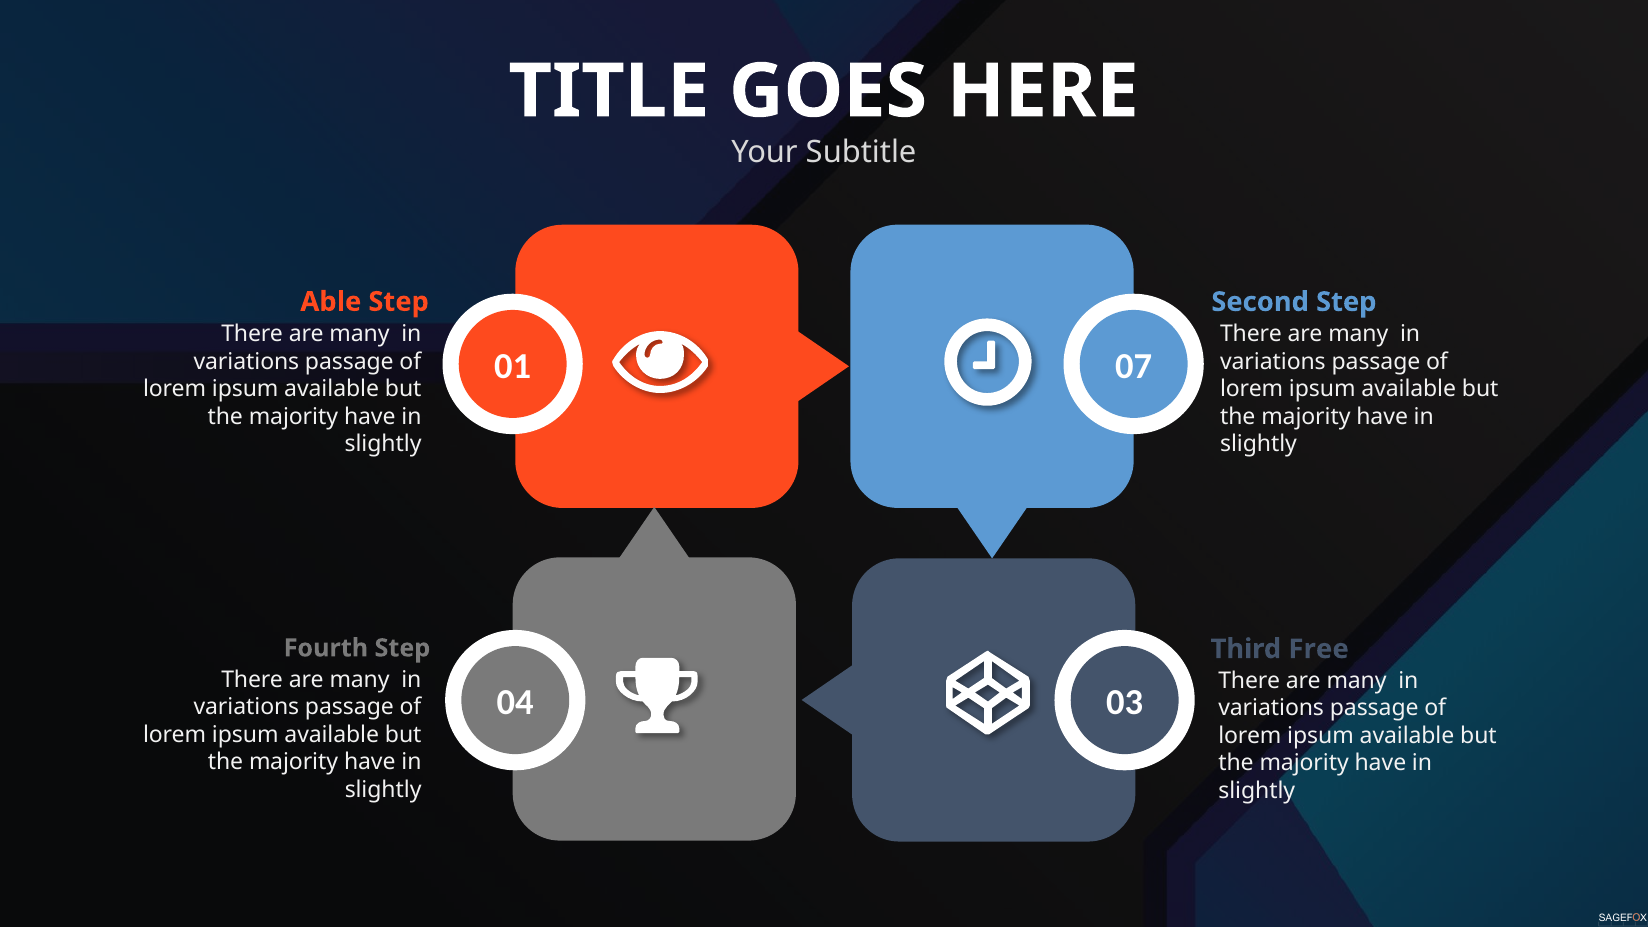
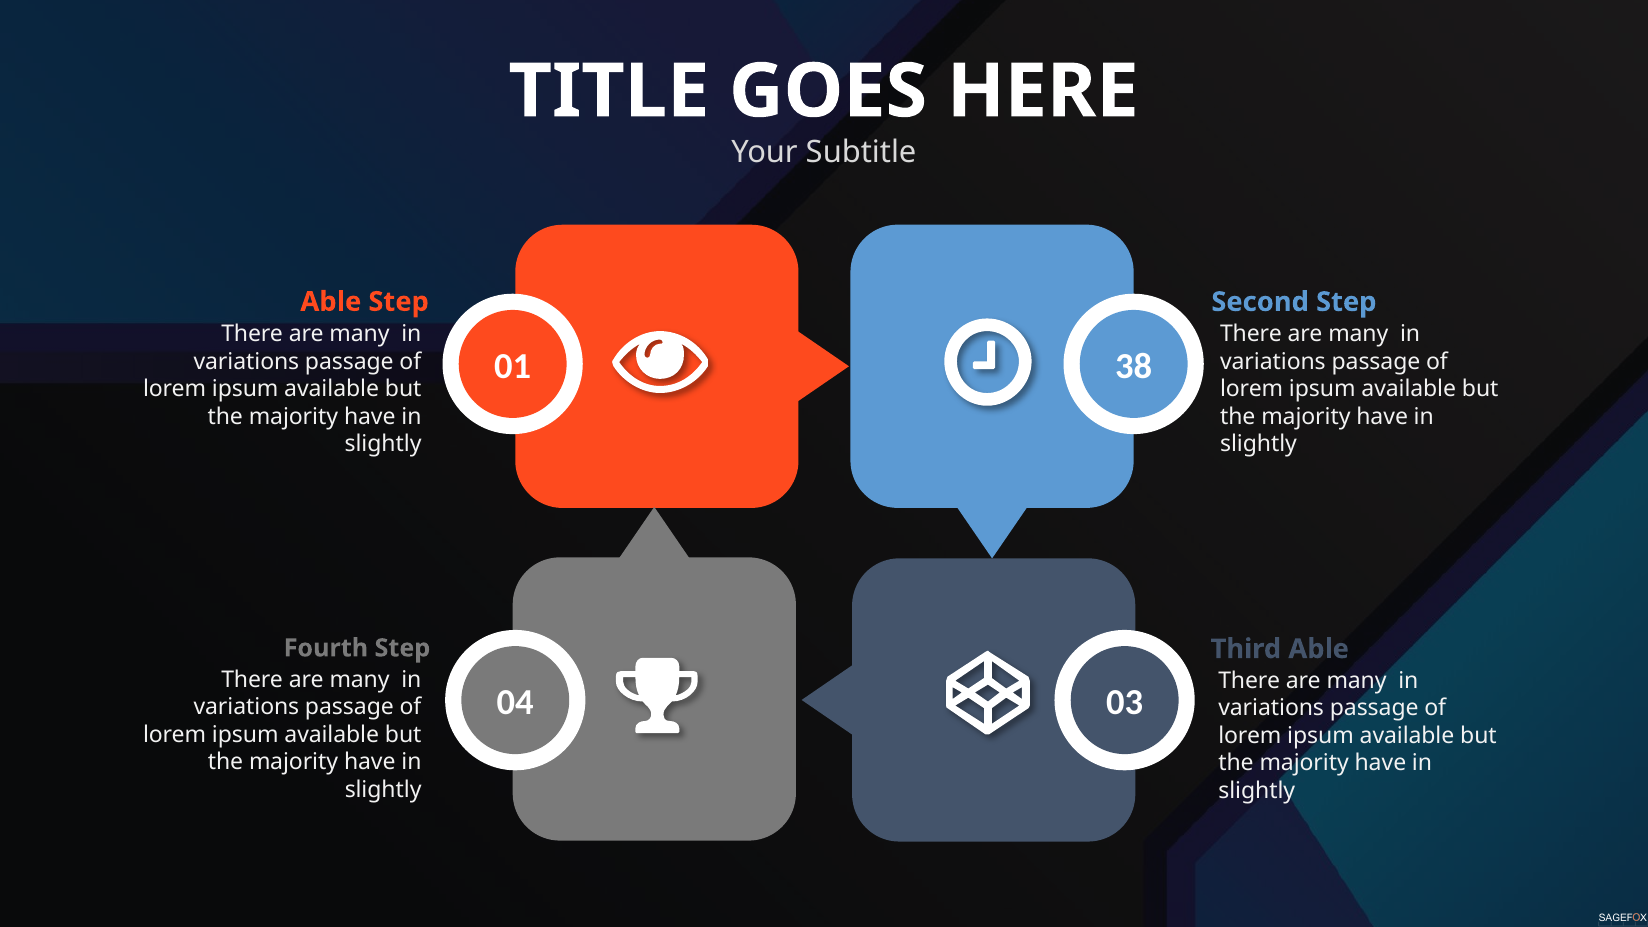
07: 07 -> 38
Third Free: Free -> Able
